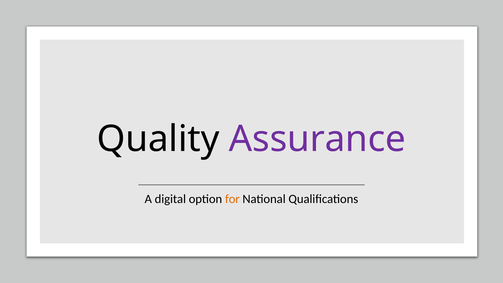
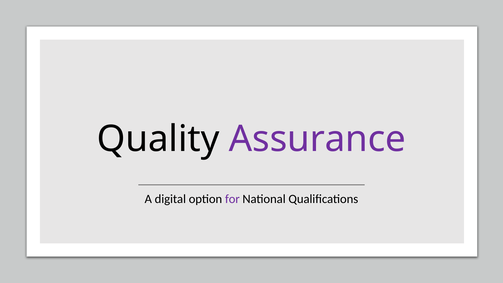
for colour: orange -> purple
